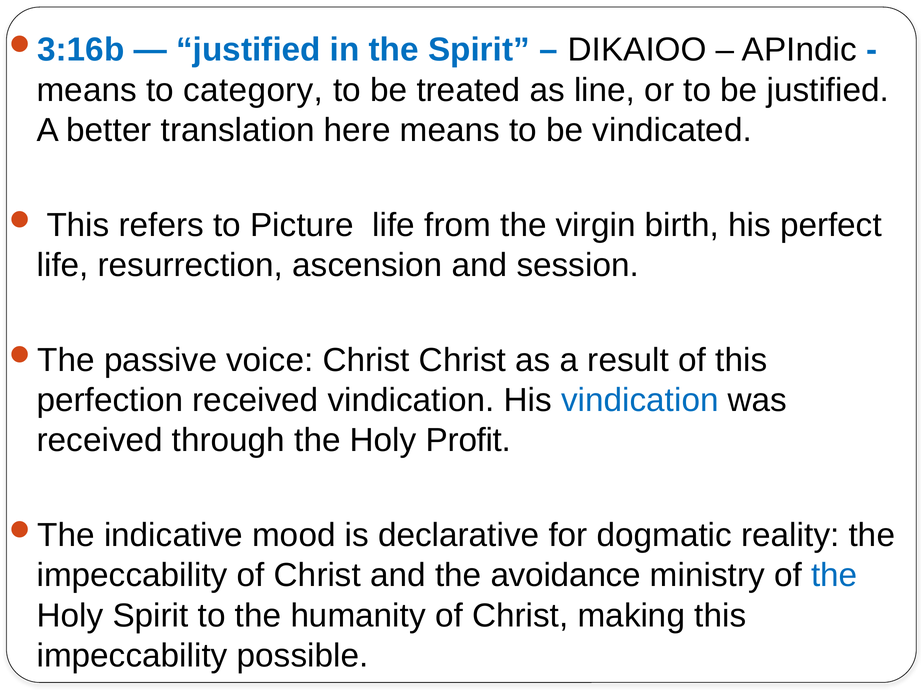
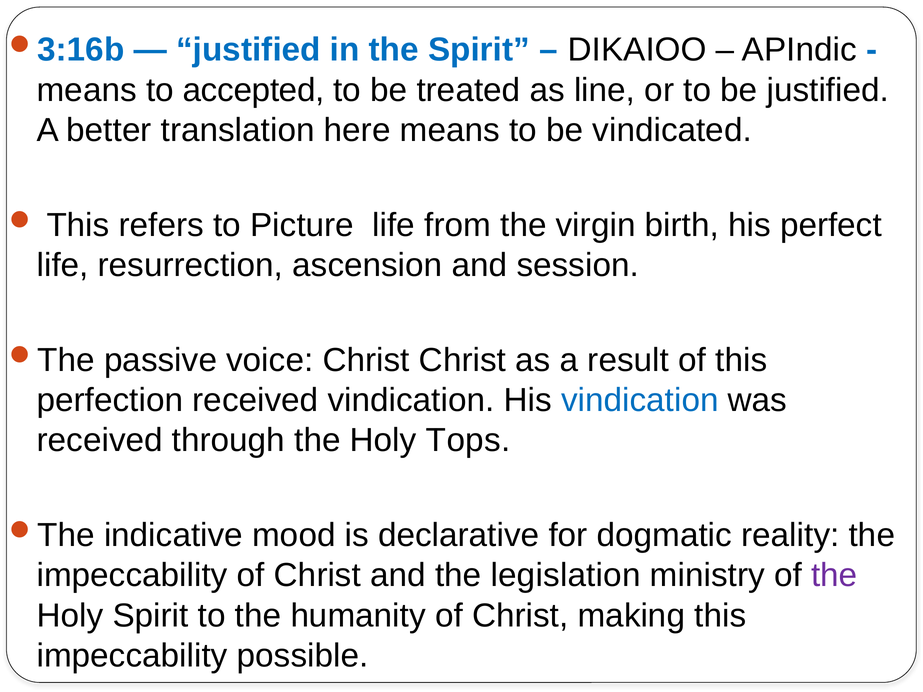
category: category -> accepted
Profit: Profit -> Tops
avoidance: avoidance -> legislation
the at (834, 576) colour: blue -> purple
